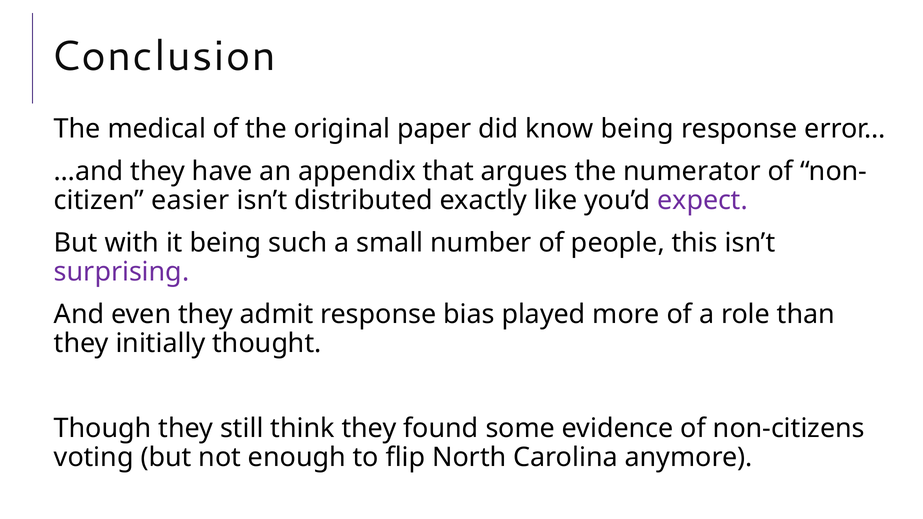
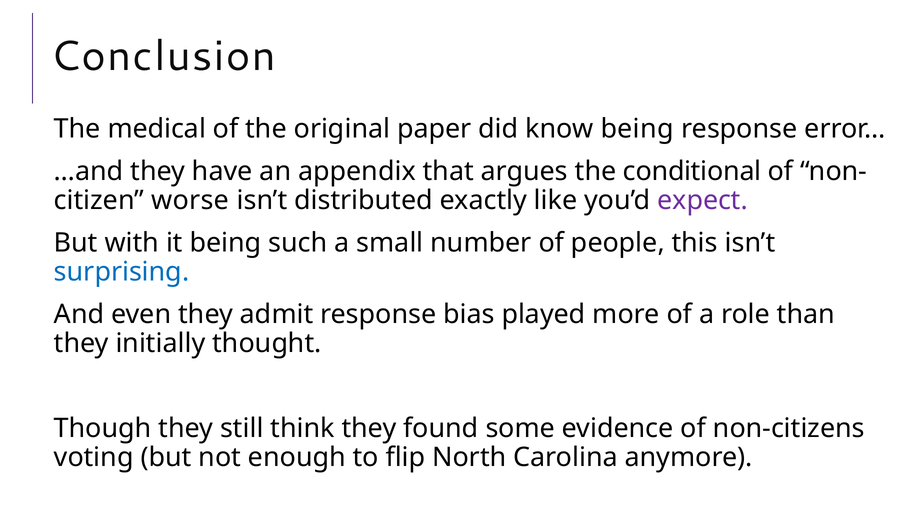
numerator: numerator -> conditional
easier: easier -> worse
surprising colour: purple -> blue
